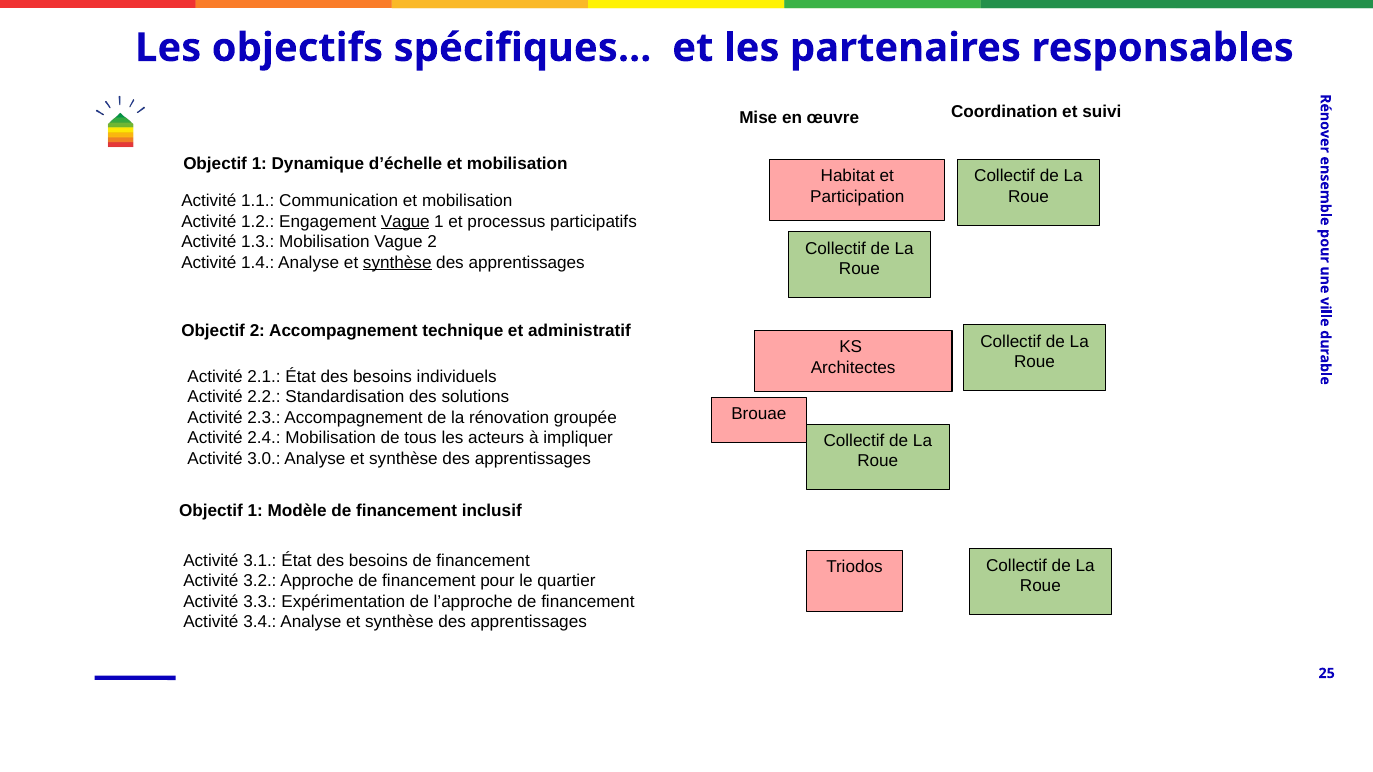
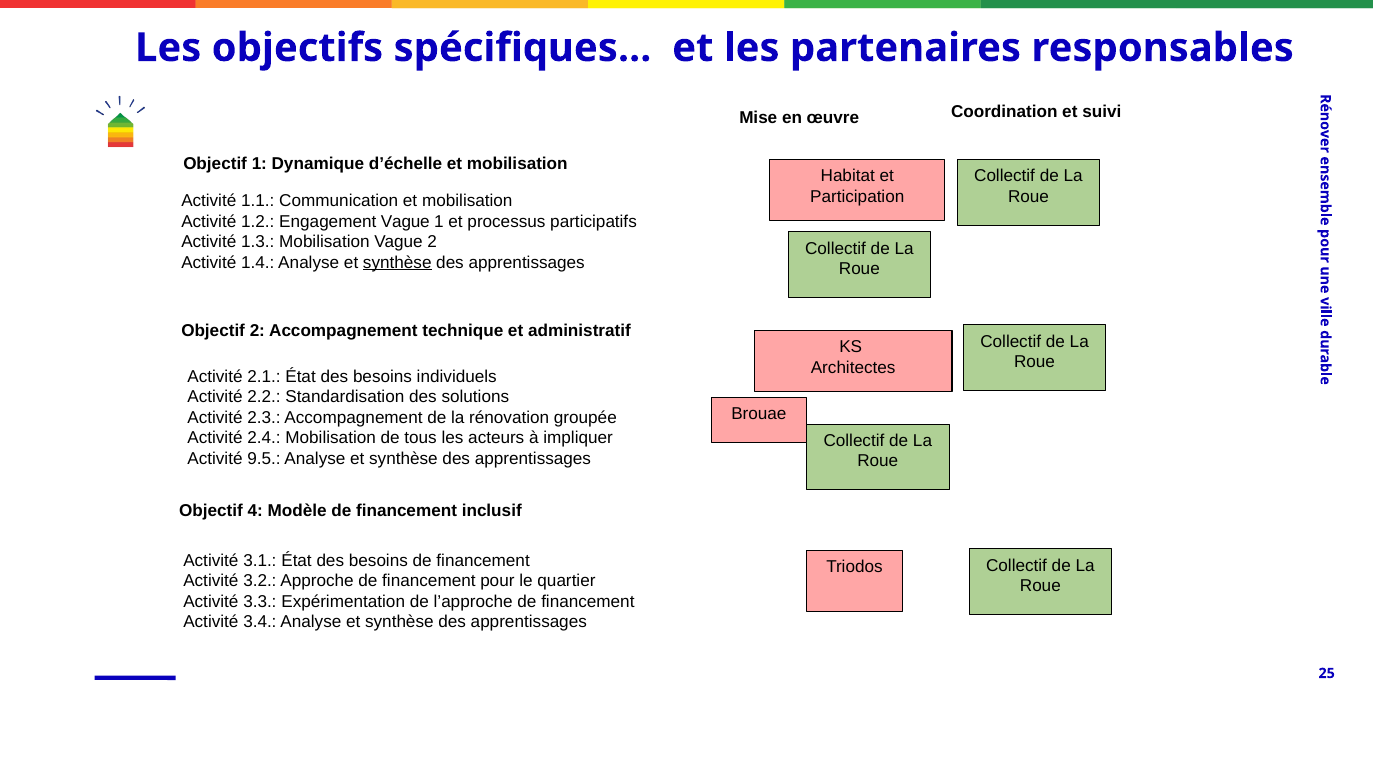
Vague at (405, 221) underline: present -> none
3.0: 3.0 -> 9.5
1 at (255, 511): 1 -> 4
